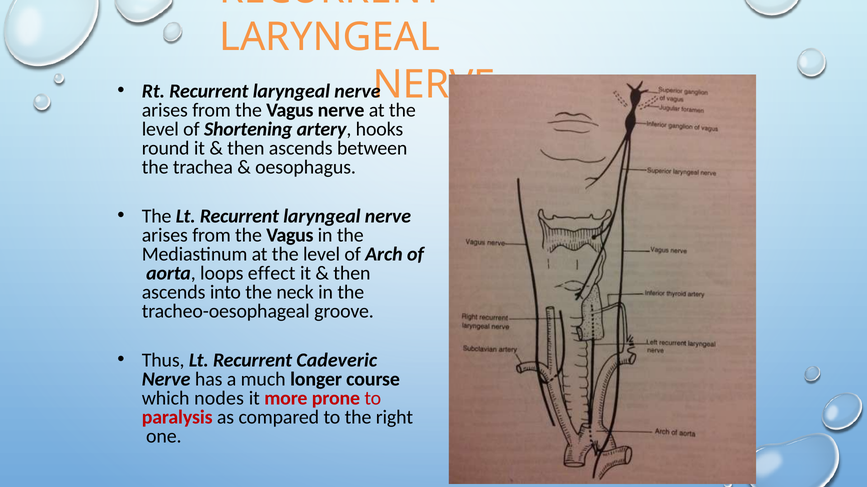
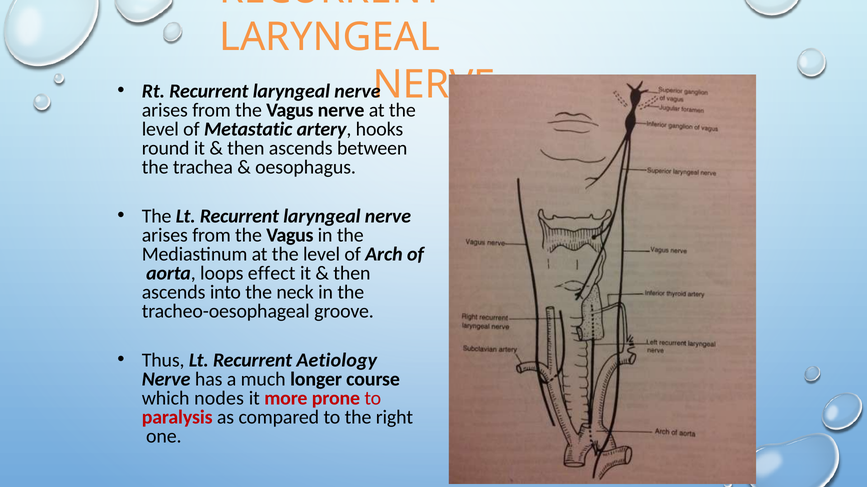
Shortening: Shortening -> Metastatic
Cadeveric: Cadeveric -> Aetiology
